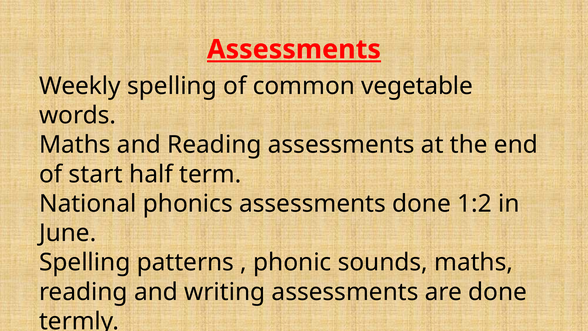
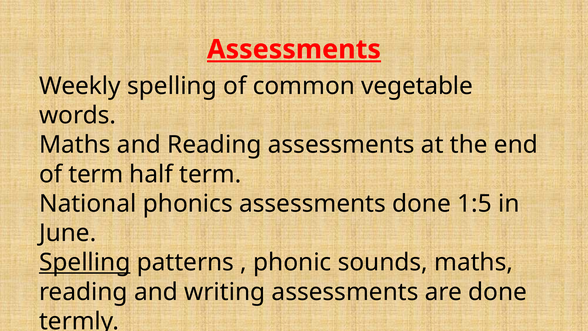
of start: start -> term
1:2: 1:2 -> 1:5
Spelling at (85, 262) underline: none -> present
